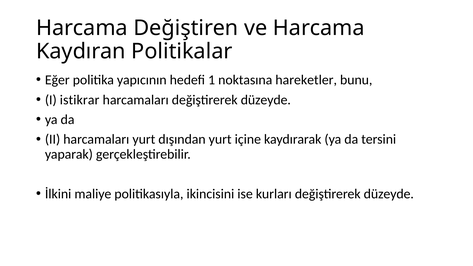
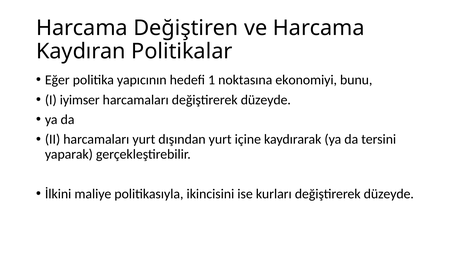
hareketler: hareketler -> ekonomiyi
istikrar: istikrar -> iyimser
